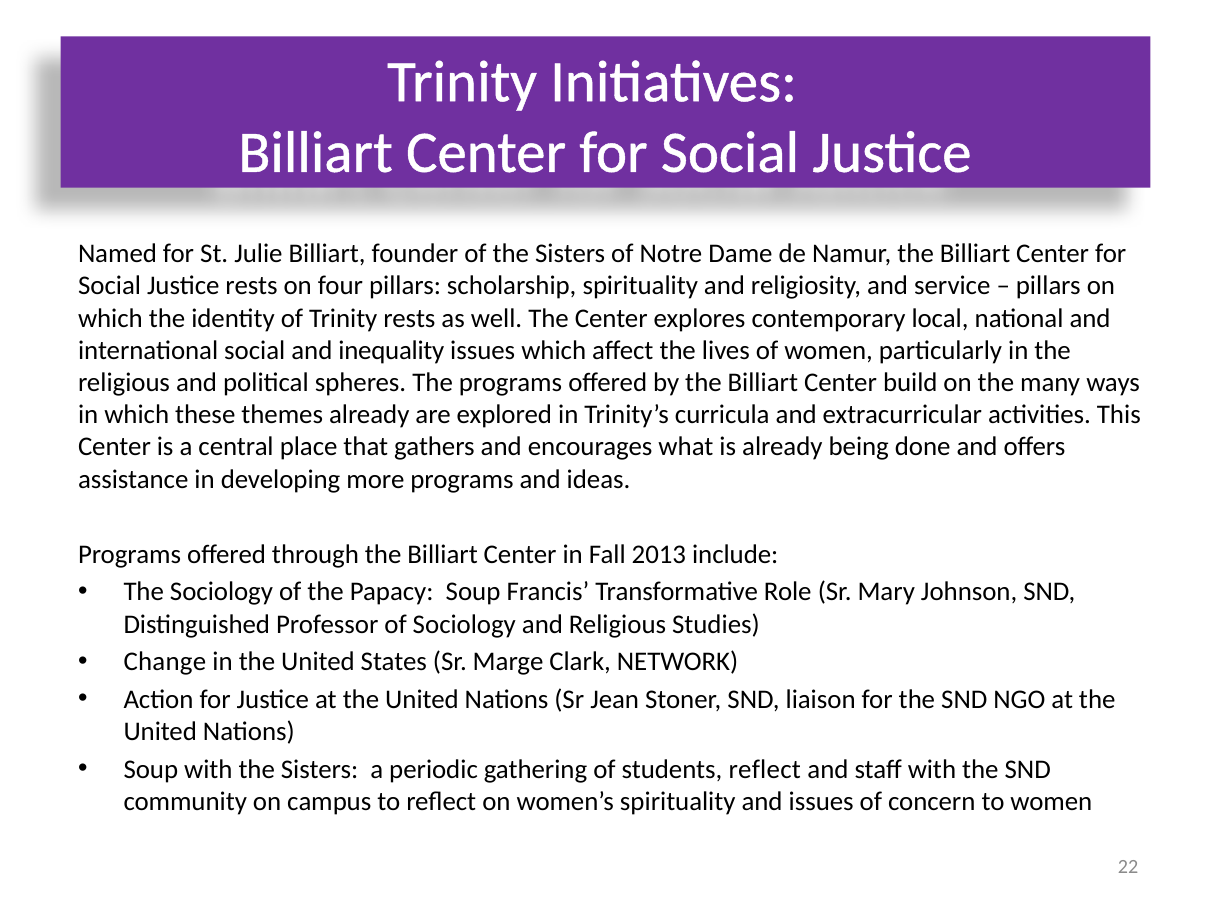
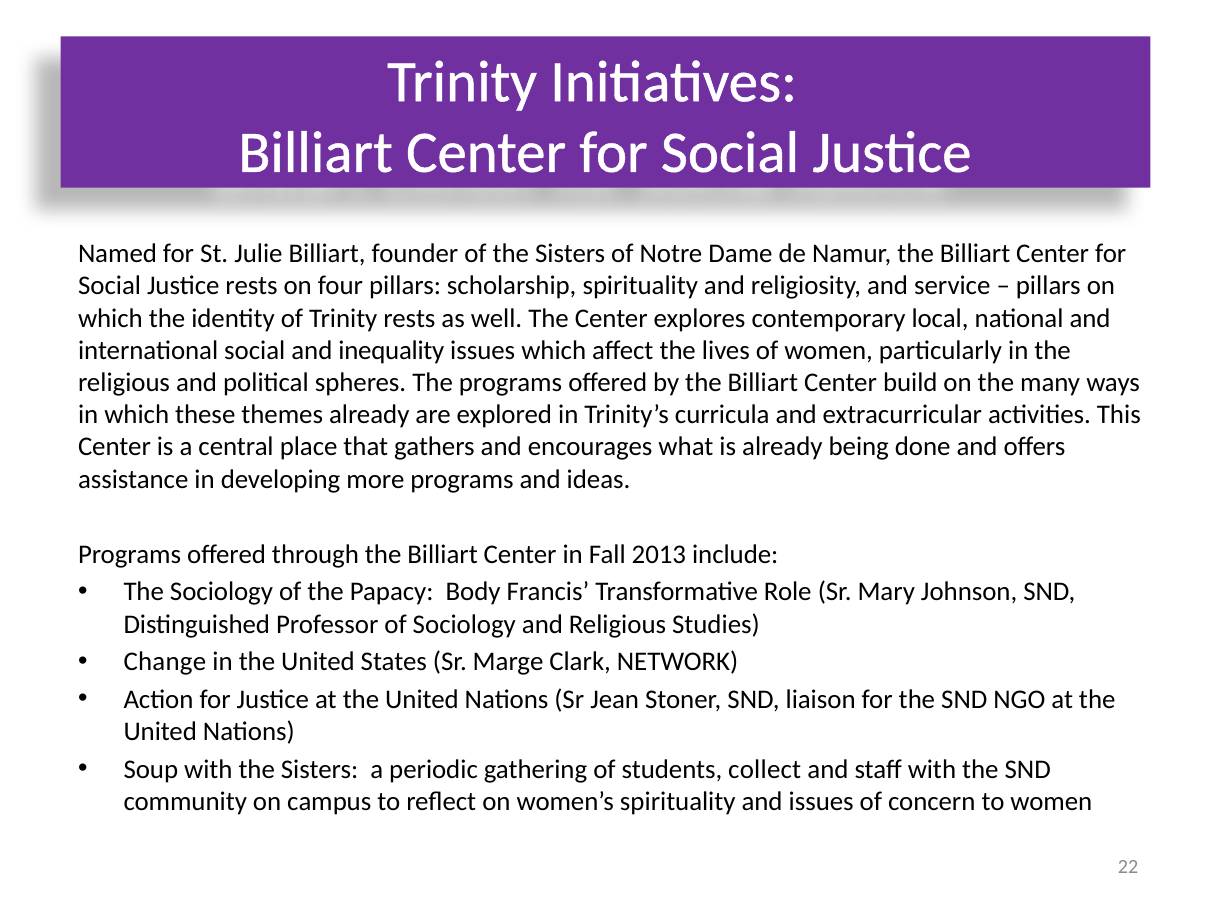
Papacy Soup: Soup -> Body
students reflect: reflect -> collect
